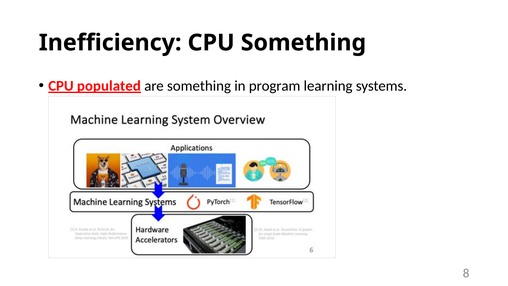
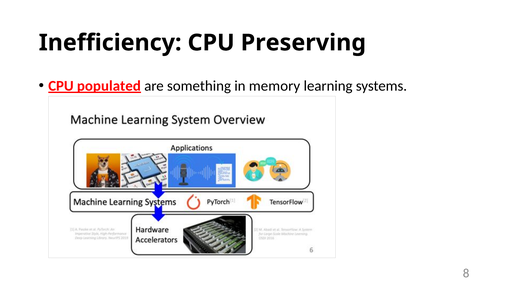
CPU Something: Something -> Preserving
program: program -> memory
